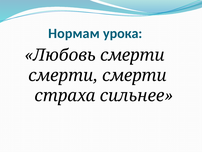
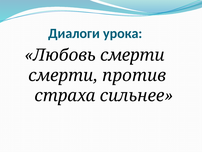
Нормам: Нормам -> Диалоги
смерти at (134, 75): смерти -> против
